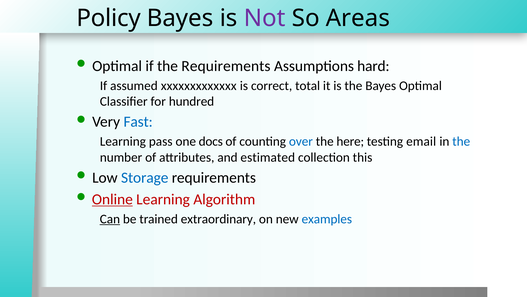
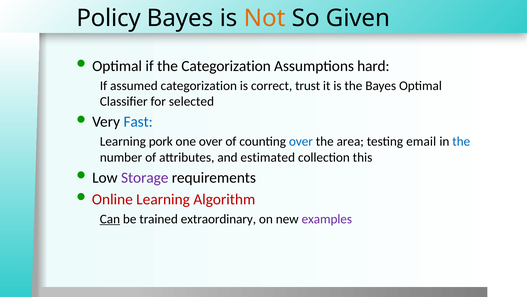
Not colour: purple -> orange
Areas: Areas -> Given
the Requirements: Requirements -> Categorization
assumed xxxxxxxxxxxxx: xxxxxxxxxxxxx -> categorization
total: total -> trust
hundred: hundred -> selected
pass: pass -> pork
one docs: docs -> over
here: here -> area
Storage colour: blue -> purple
Online underline: present -> none
examples colour: blue -> purple
